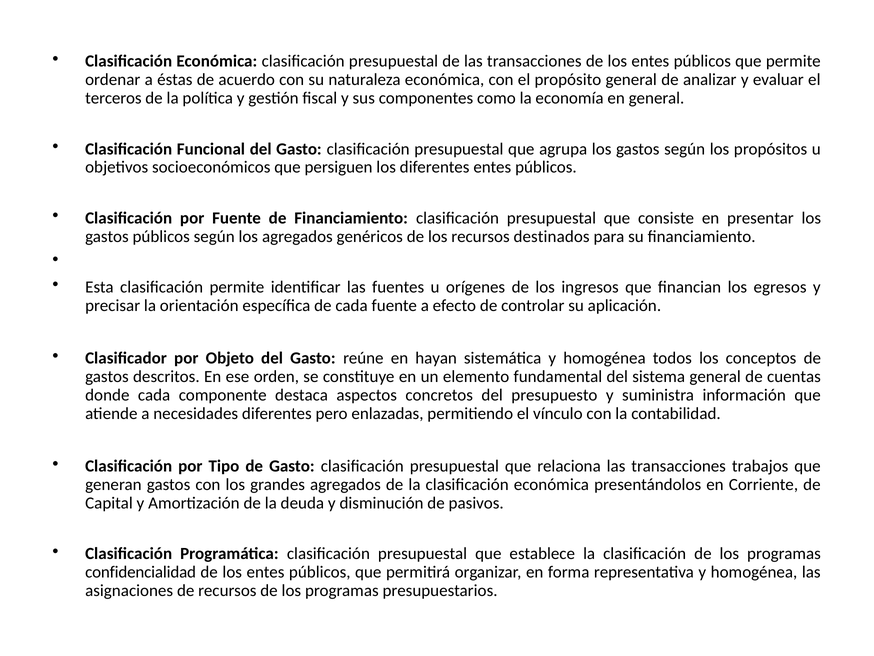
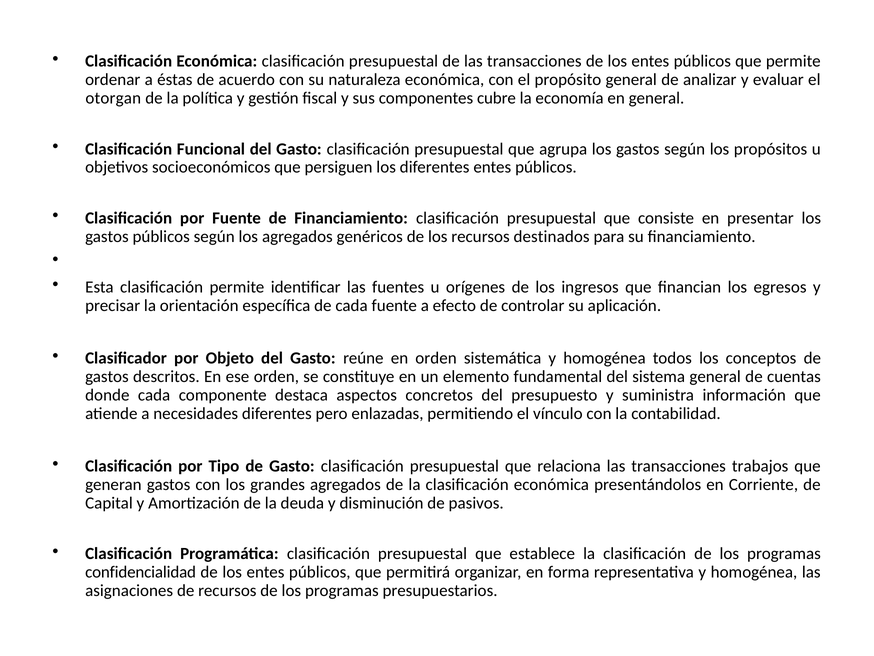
terceros: terceros -> otorgan
como: como -> cubre
en hayan: hayan -> orden
